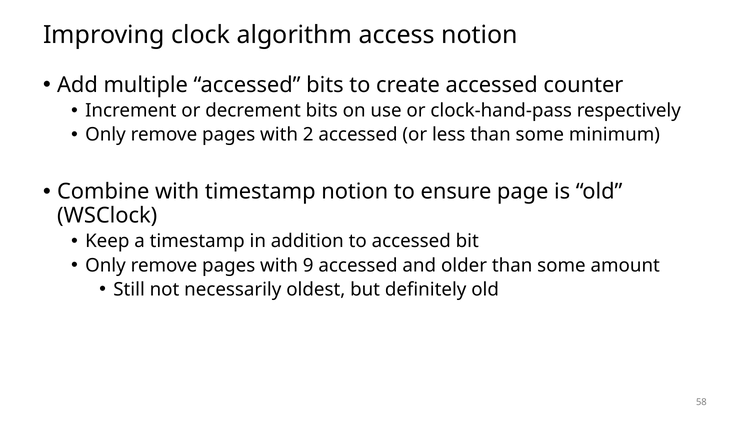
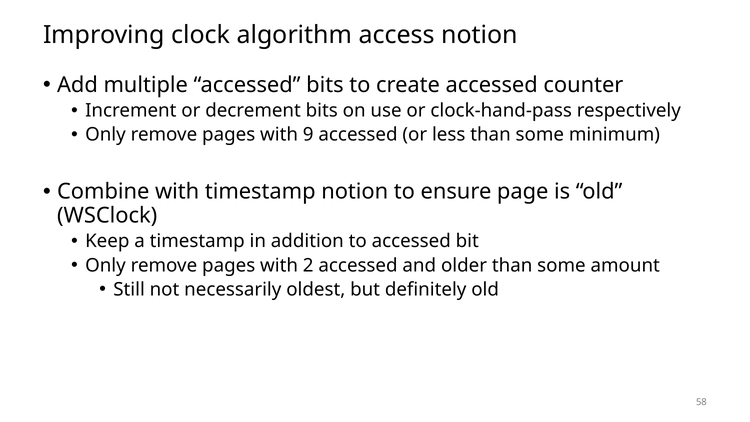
2: 2 -> 9
9: 9 -> 2
